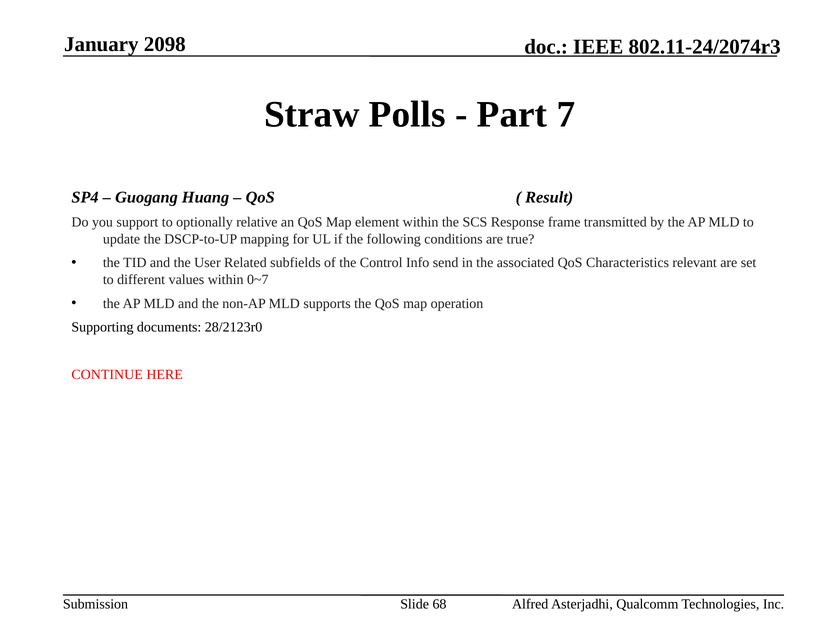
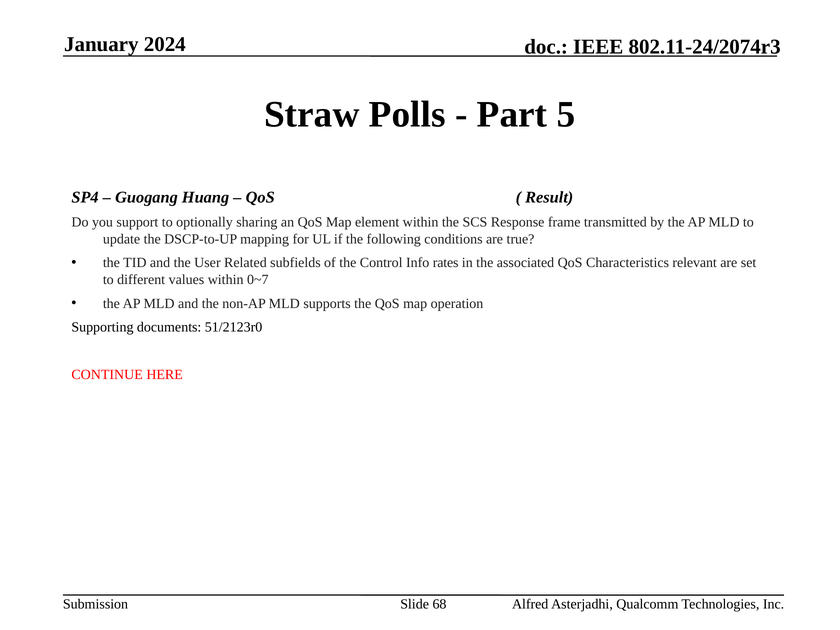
2098: 2098 -> 2024
7: 7 -> 5
relative: relative -> sharing
send: send -> rates
28/2123r0: 28/2123r0 -> 51/2123r0
